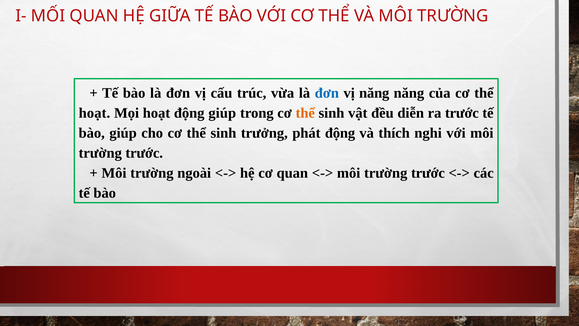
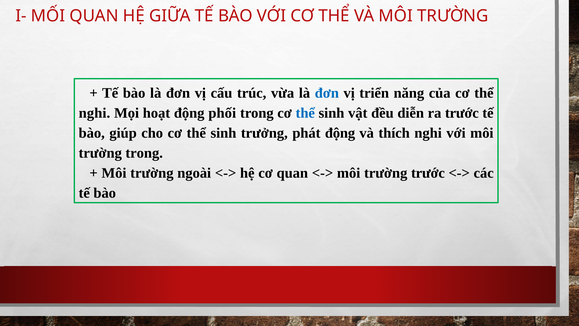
vị năng: năng -> triển
hoạt at (94, 113): hoạt -> nghi
động giúp: giúp -> phối
thể at (305, 113) colour: orange -> blue
trước at (144, 153): trước -> trong
